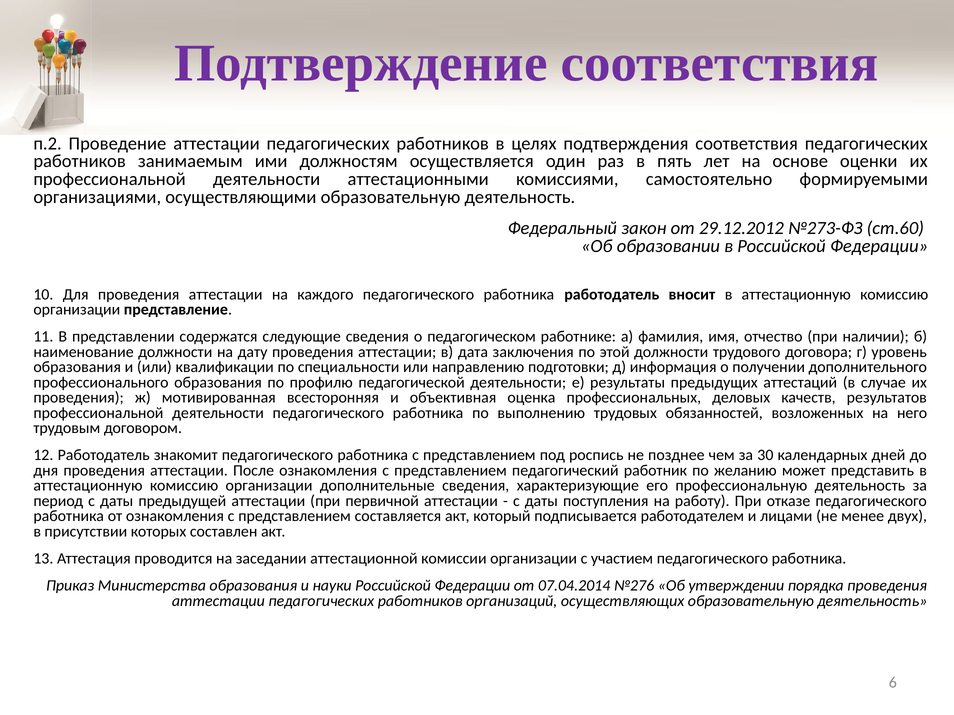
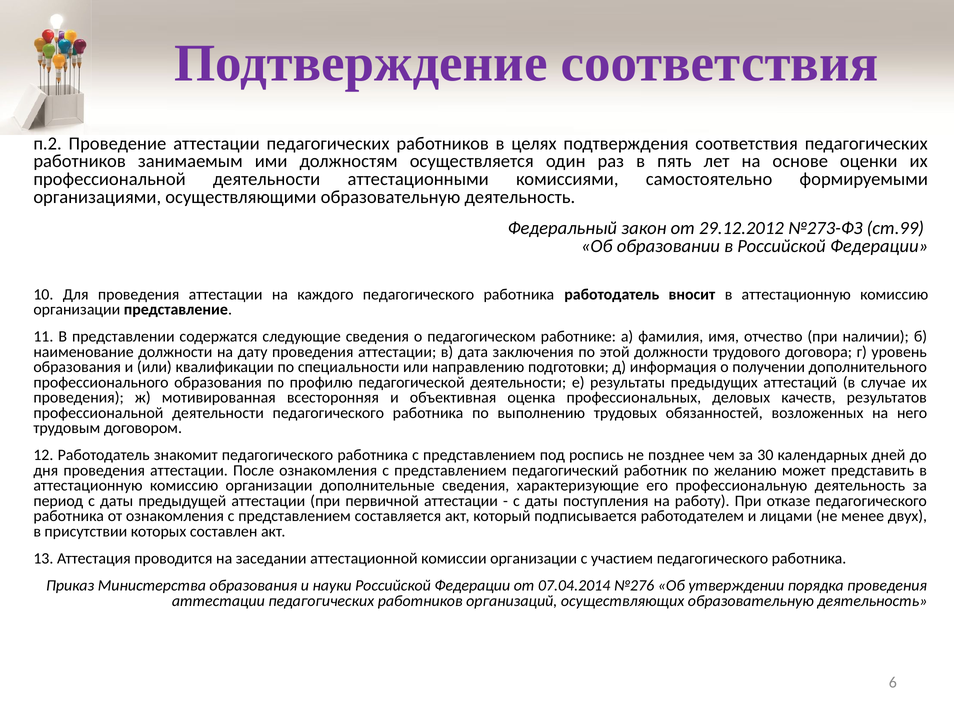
ст.60: ст.60 -> ст.99
